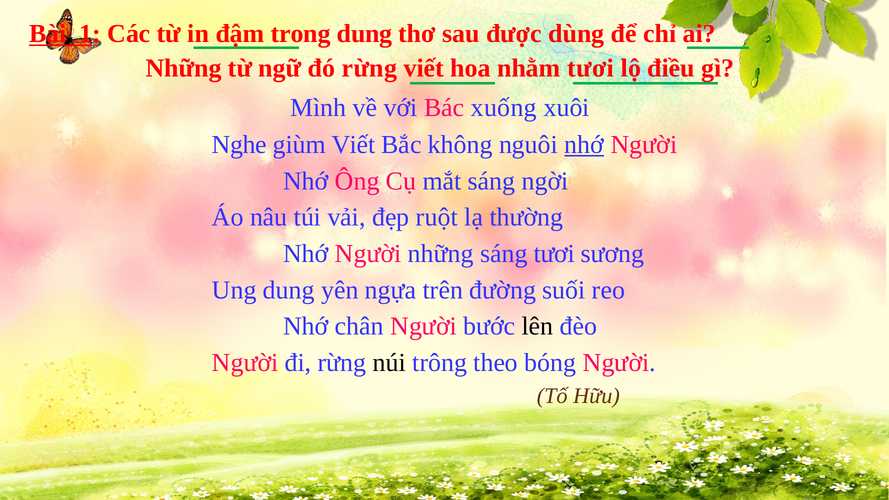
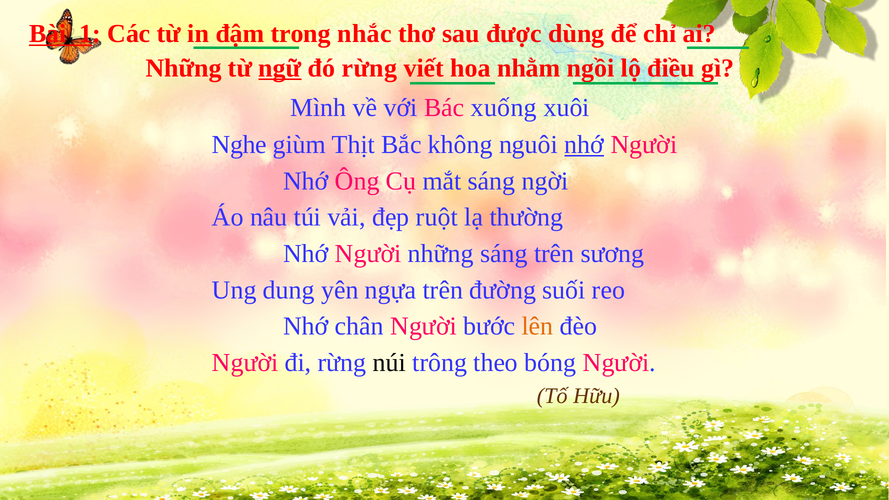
trong dung: dung -> nhắc
ngữ underline: none -> present
nhằm tươi: tươi -> ngồi
giùm Viết: Viết -> Thịt
sáng tươi: tươi -> trên
lên colour: black -> orange
